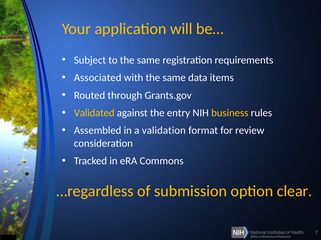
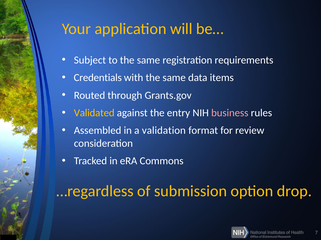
Associated: Associated -> Credentials
business colour: yellow -> pink
clear: clear -> drop
